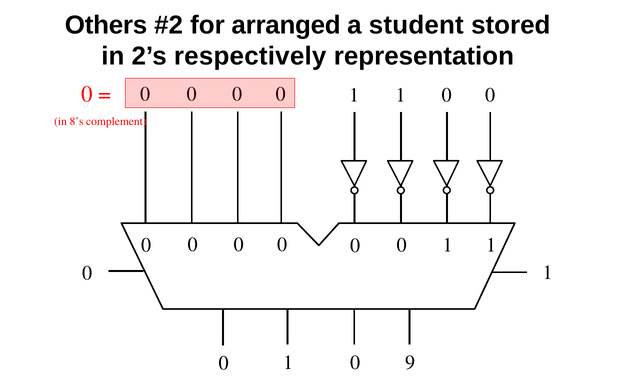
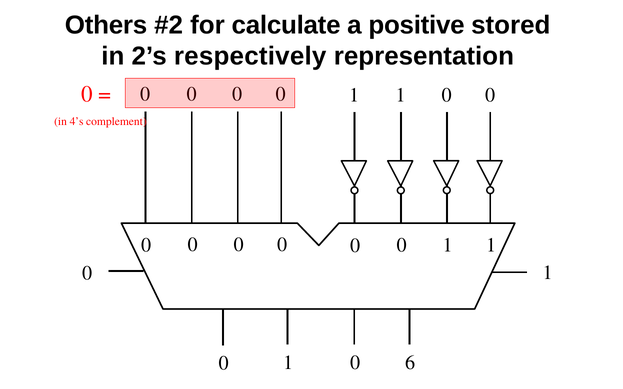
arranged: arranged -> calculate
student: student -> positive
8’s: 8’s -> 4’s
9: 9 -> 6
